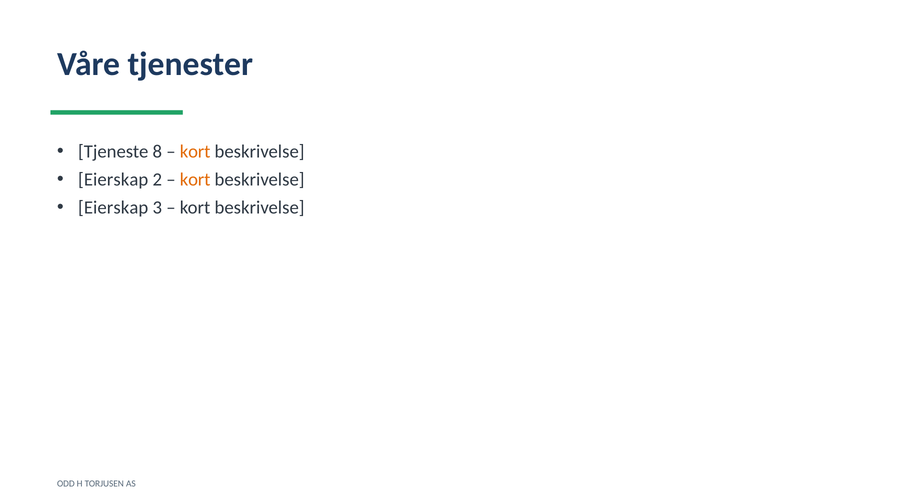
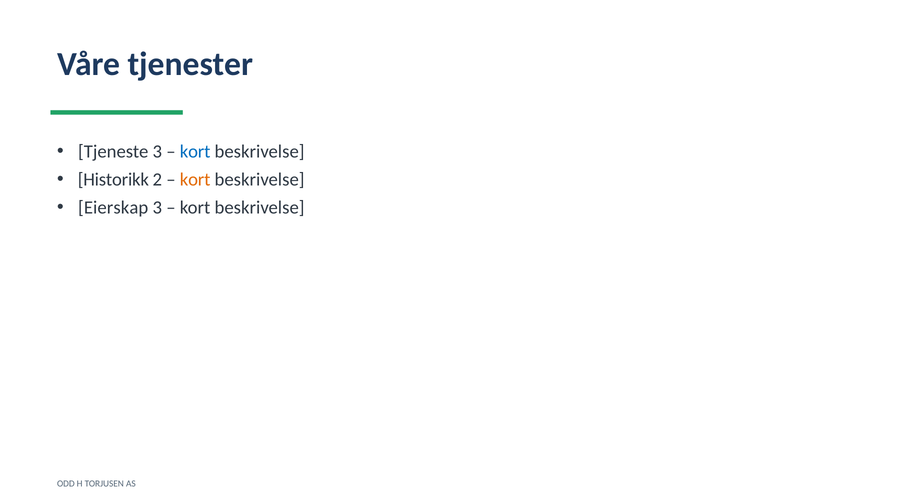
Tjeneste 8: 8 -> 3
kort at (195, 152) colour: orange -> blue
Eierskap at (113, 180): Eierskap -> Historikk
